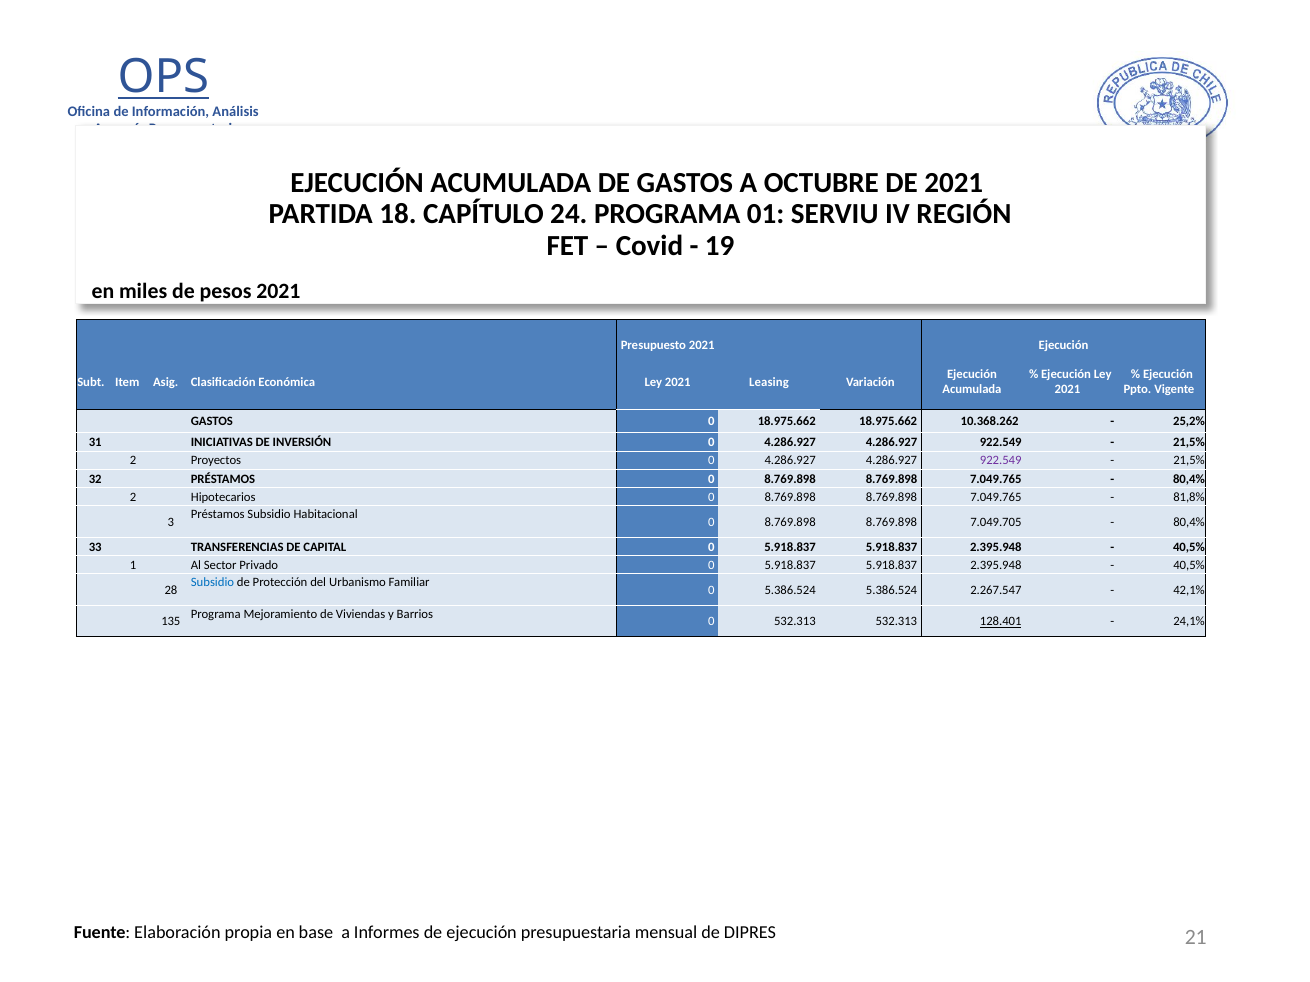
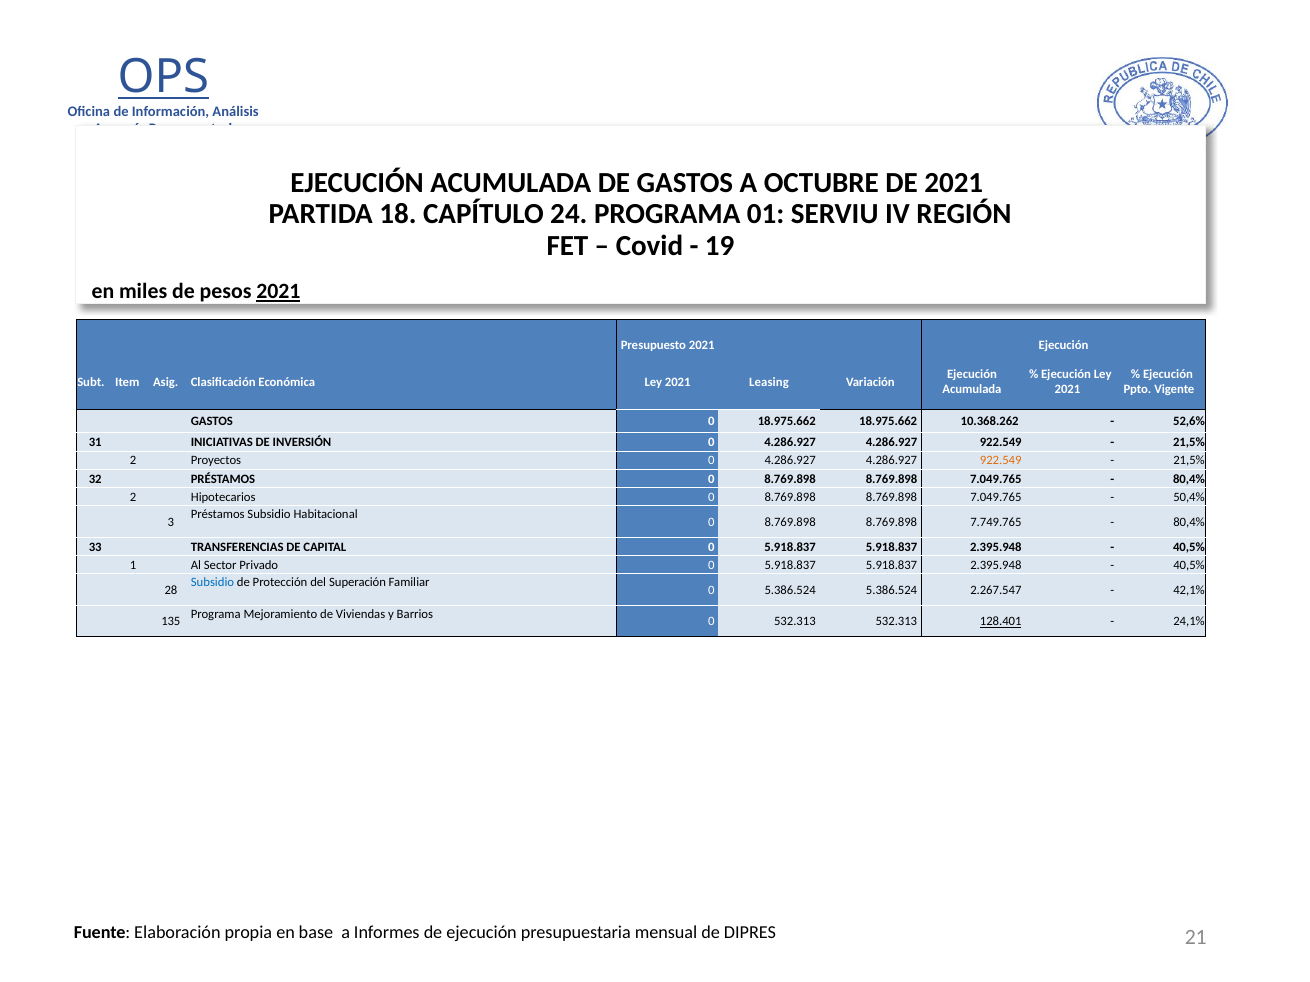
2021 at (278, 292) underline: none -> present
25,2%: 25,2% -> 52,6%
922.549 at (1001, 461) colour: purple -> orange
81,8%: 81,8% -> 50,4%
7.049.705: 7.049.705 -> 7.749.765
Urbanismo: Urbanismo -> Superación
